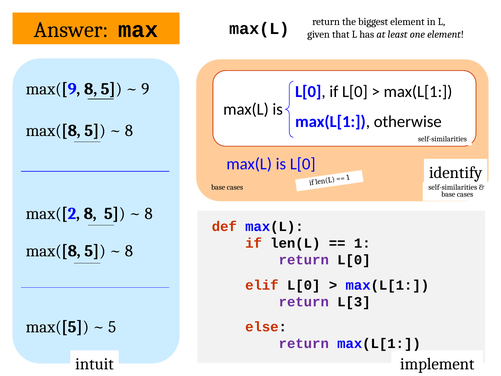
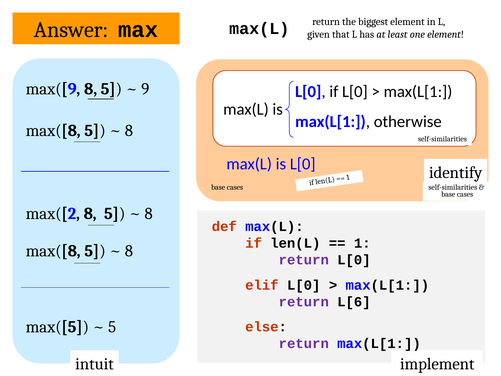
L[3: L[3 -> L[6
